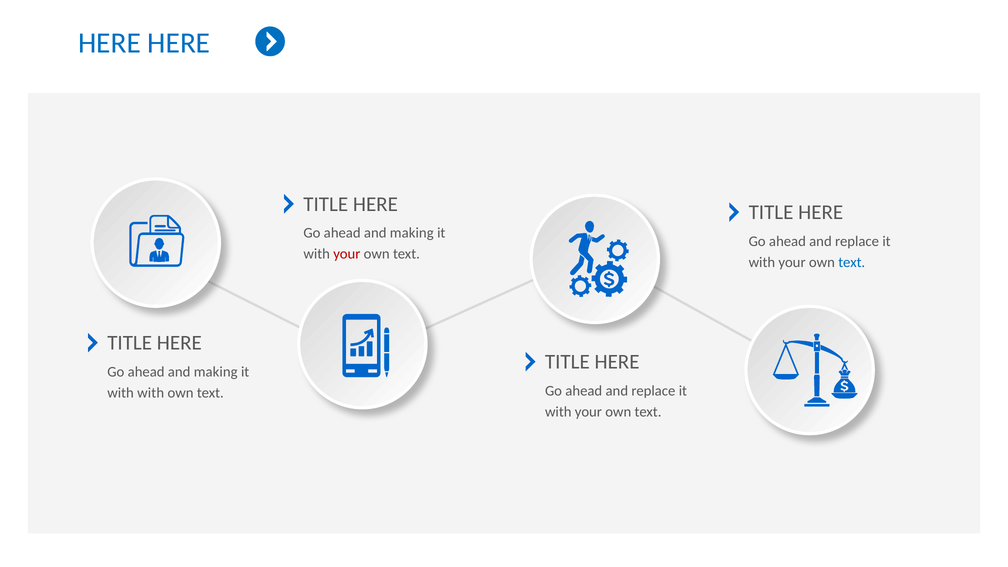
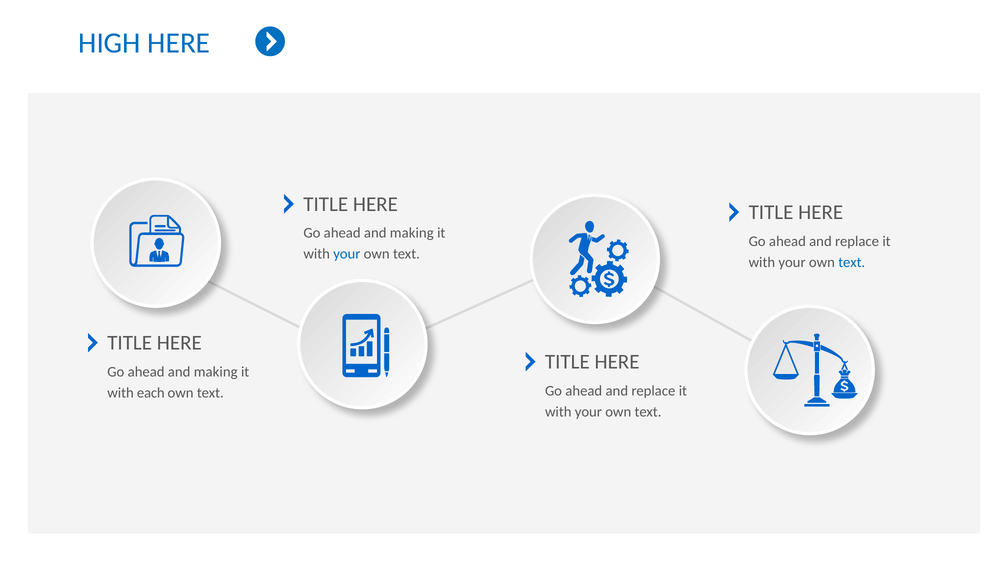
HERE at (110, 43): HERE -> HIGH
your at (347, 254) colour: red -> blue
with with: with -> each
